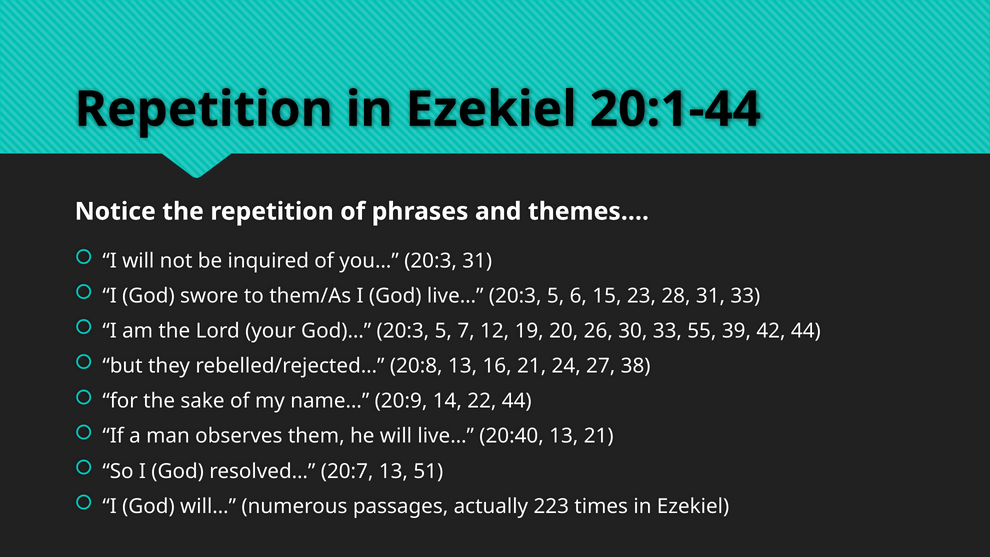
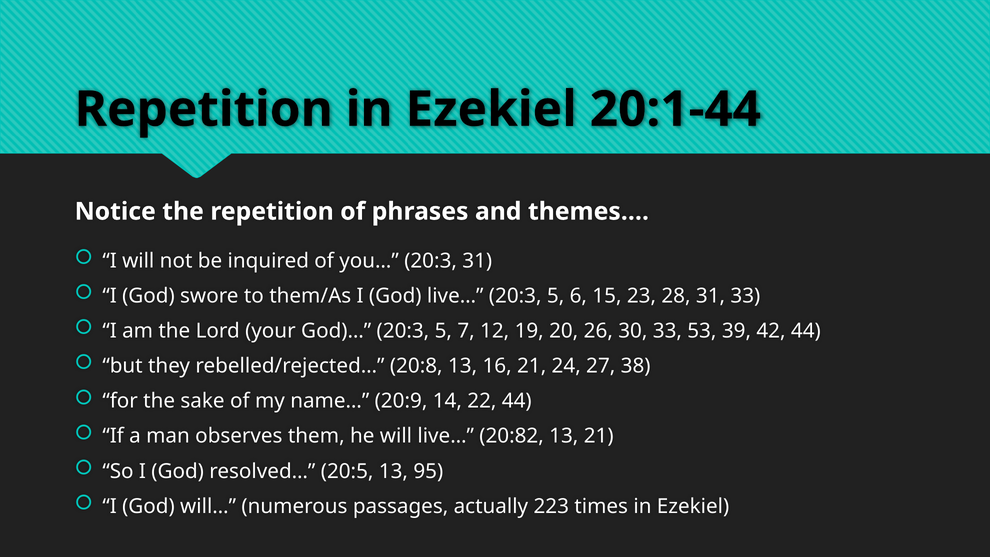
55: 55 -> 53
20:40: 20:40 -> 20:82
20:7: 20:7 -> 20:5
51: 51 -> 95
